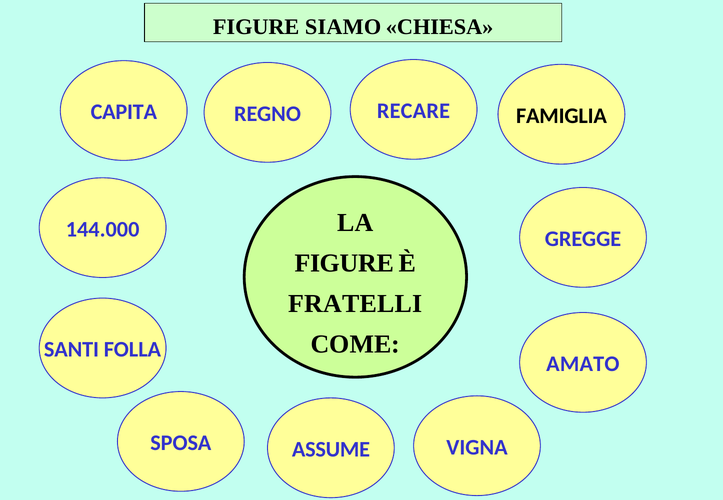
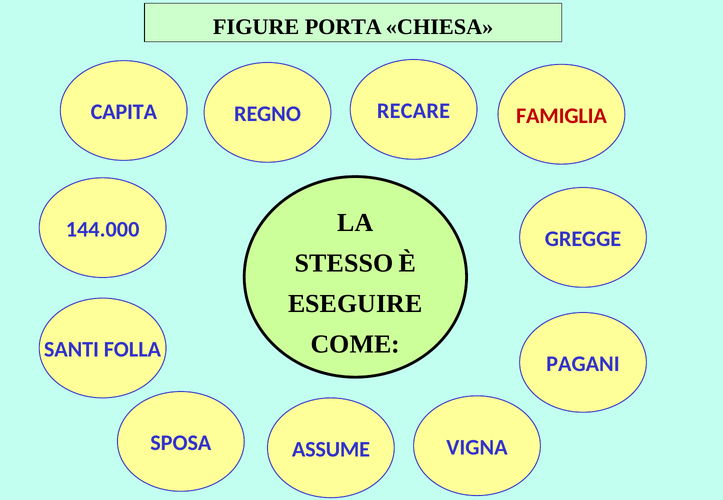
SIAMO: SIAMO -> PORTA
FAMIGLIA colour: black -> red
FIGURE at (344, 263): FIGURE -> STESSO
FRATELLI: FRATELLI -> ESEGUIRE
AMATO: AMATO -> PAGANI
